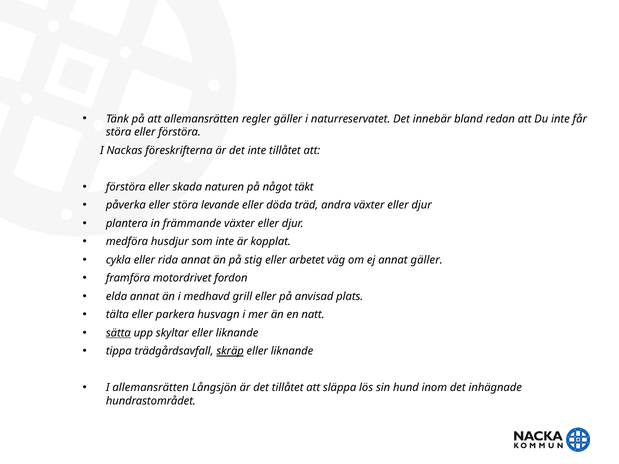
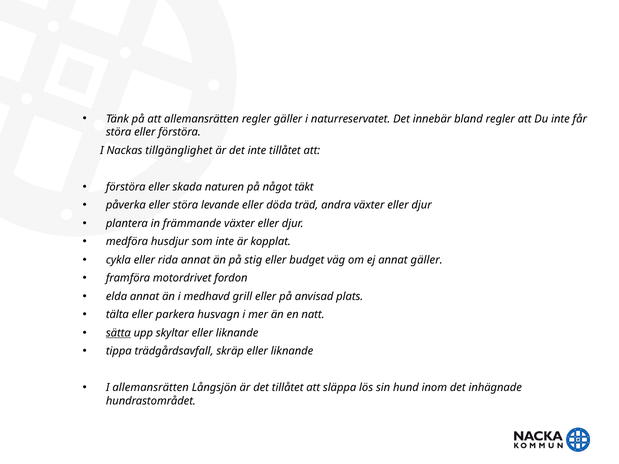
bland redan: redan -> regler
föreskrifterna: föreskrifterna -> tillgänglighet
arbetet: arbetet -> budget
skräp underline: present -> none
